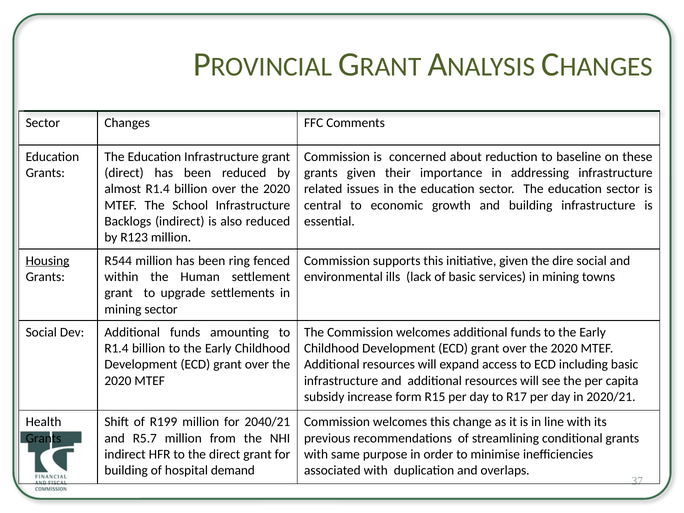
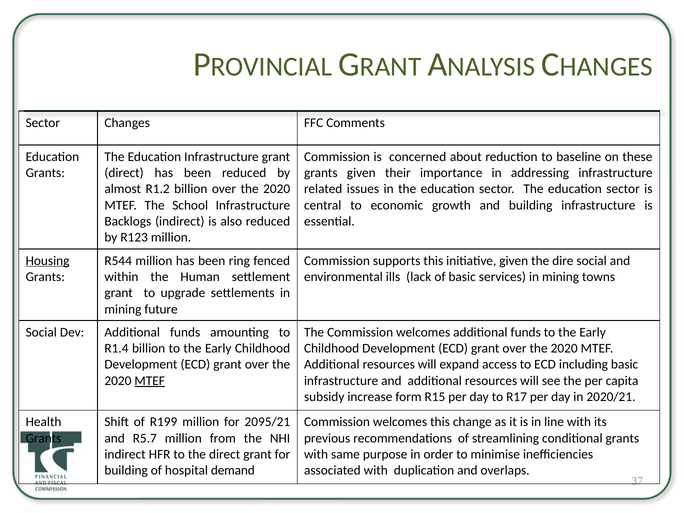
almost R1.4: R1.4 -> R1.2
mining sector: sector -> future
MTEF at (150, 381) underline: none -> present
2040/21: 2040/21 -> 2095/21
